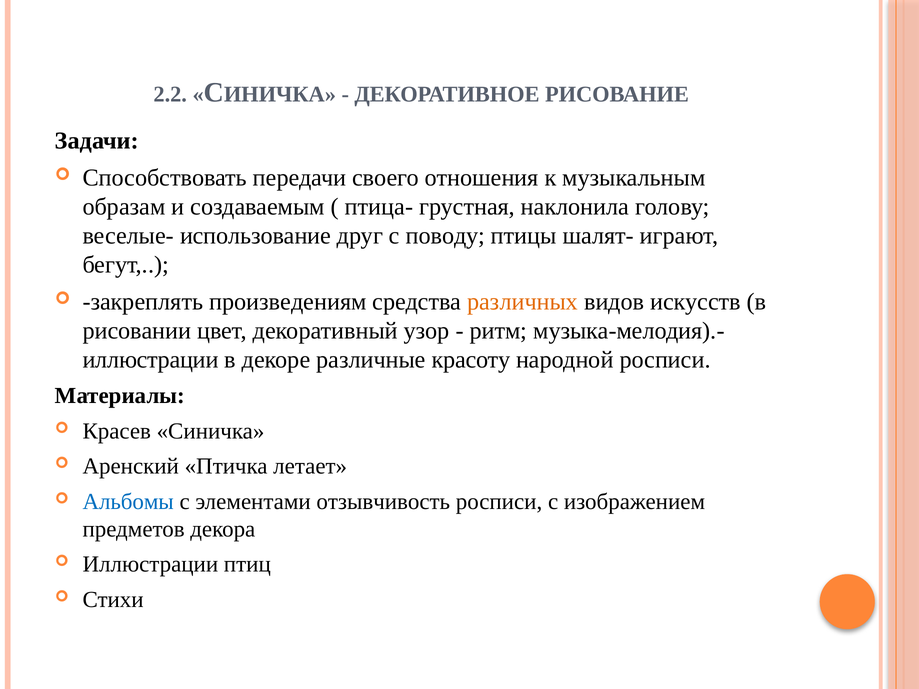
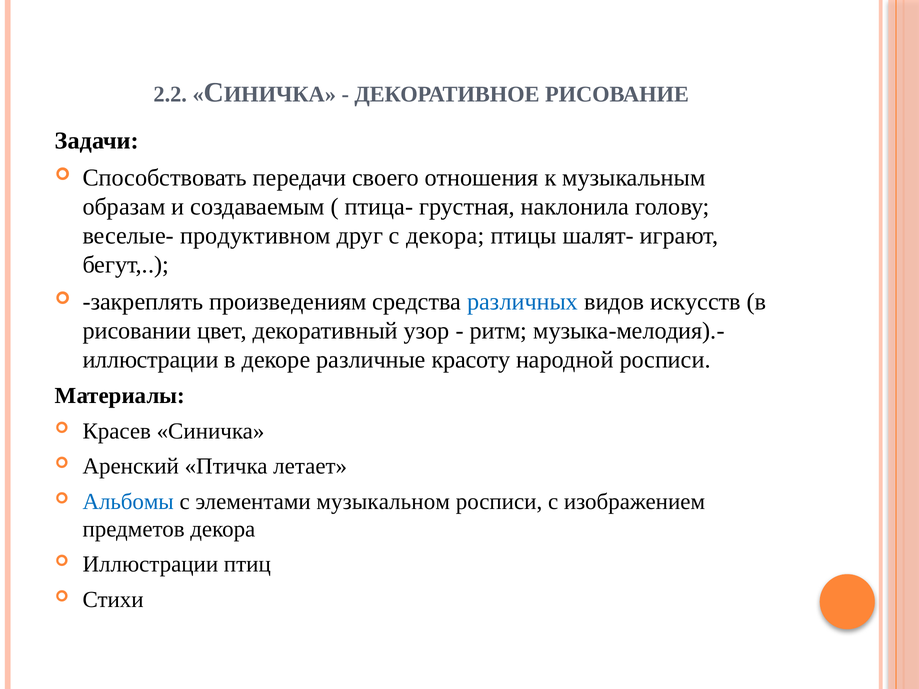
использование: использование -> продуктивном
с поводу: поводу -> декора
различных colour: orange -> blue
отзывчивость: отзывчивость -> музыкальном
